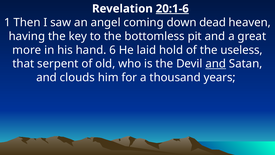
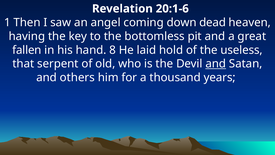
20:1-6 underline: present -> none
more: more -> fallen
6: 6 -> 8
clouds: clouds -> others
